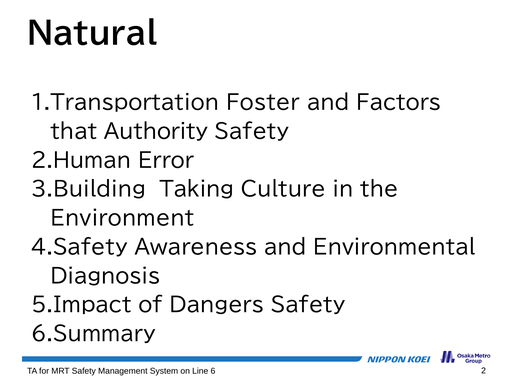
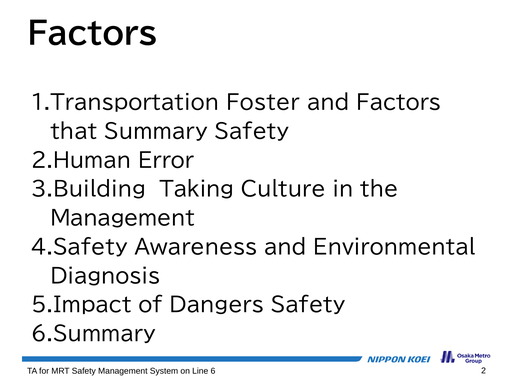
Natural at (92, 34): Natural -> Factors
Authority: Authority -> Summary
Environment at (123, 219): Environment -> Management
